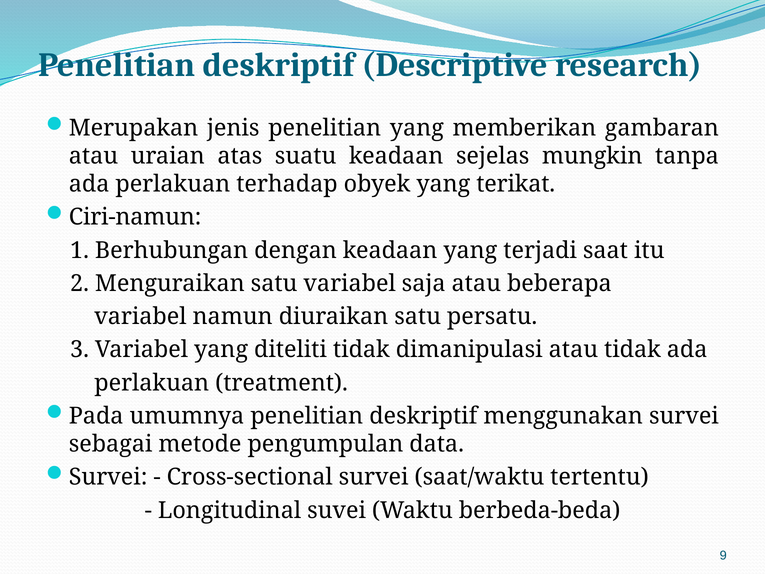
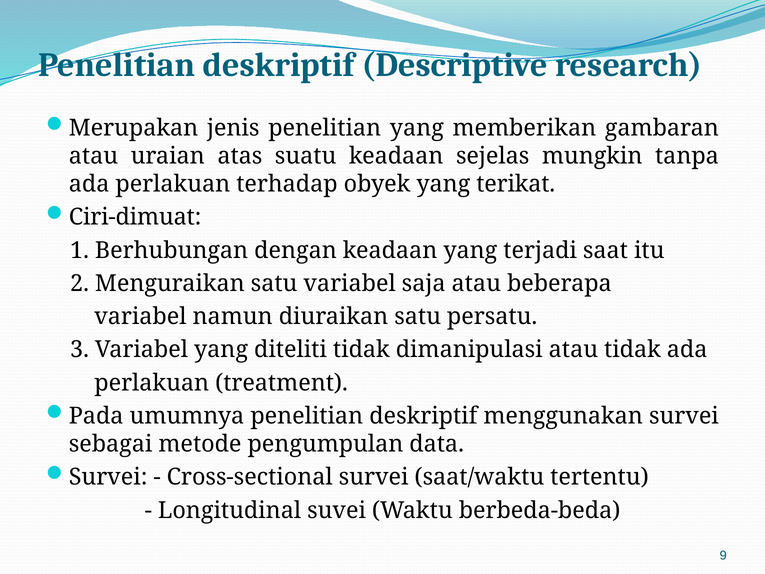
Ciri-namun: Ciri-namun -> Ciri-dimuat
